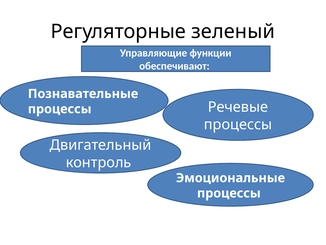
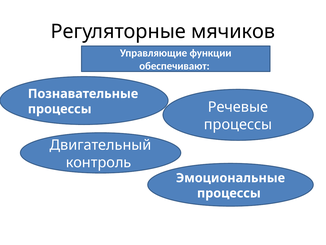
зеленый: зеленый -> мячиков
